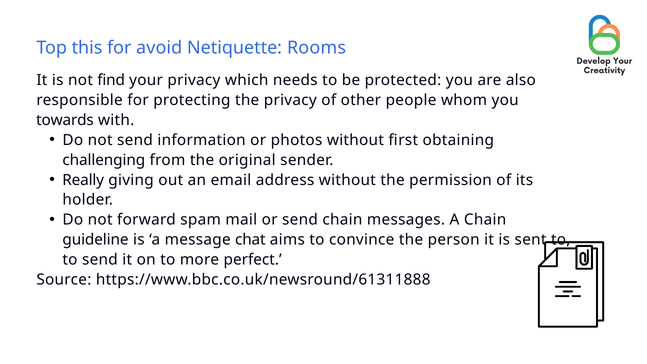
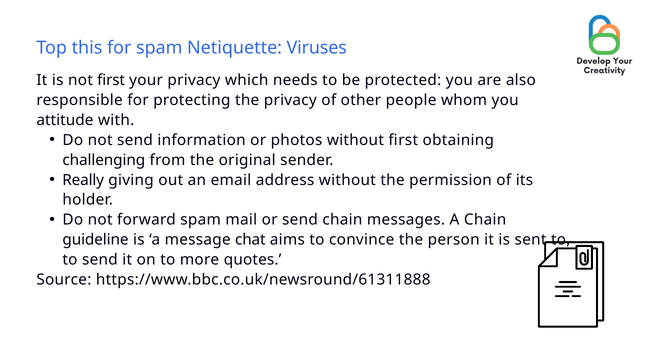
for avoid: avoid -> spam
Rooms: Rooms -> Viruses
not find: find -> first
towards: towards -> attitude
perfect: perfect -> quotes
